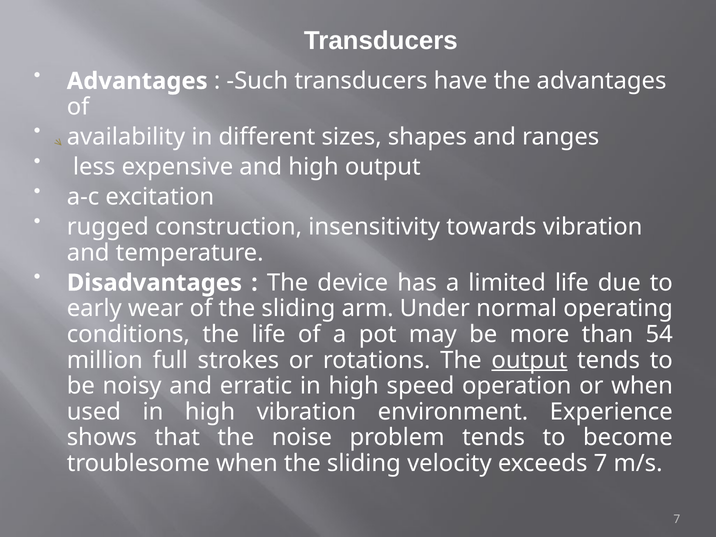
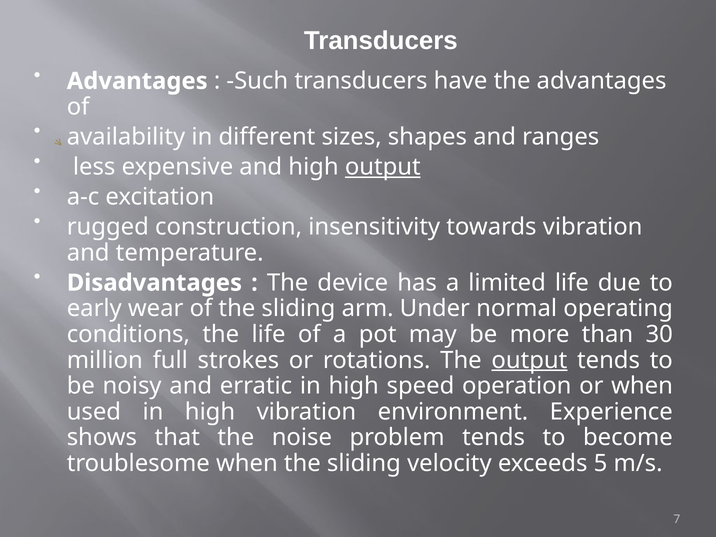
output at (383, 167) underline: none -> present
54: 54 -> 30
exceeds 7: 7 -> 5
